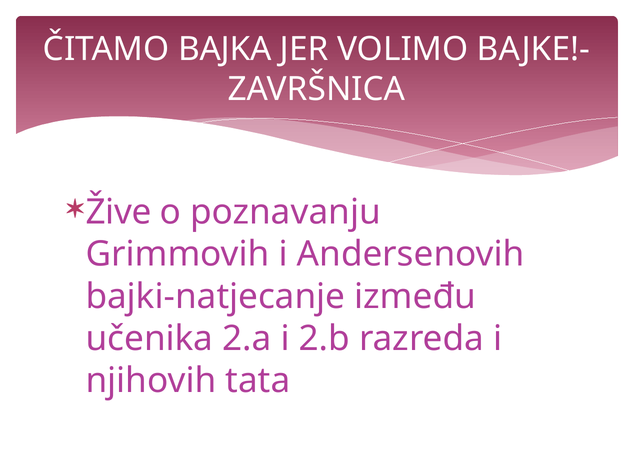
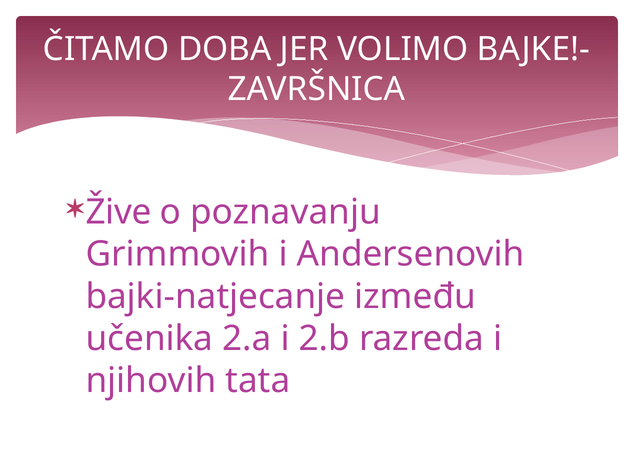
BAJKA: BAJKA -> DOBA
